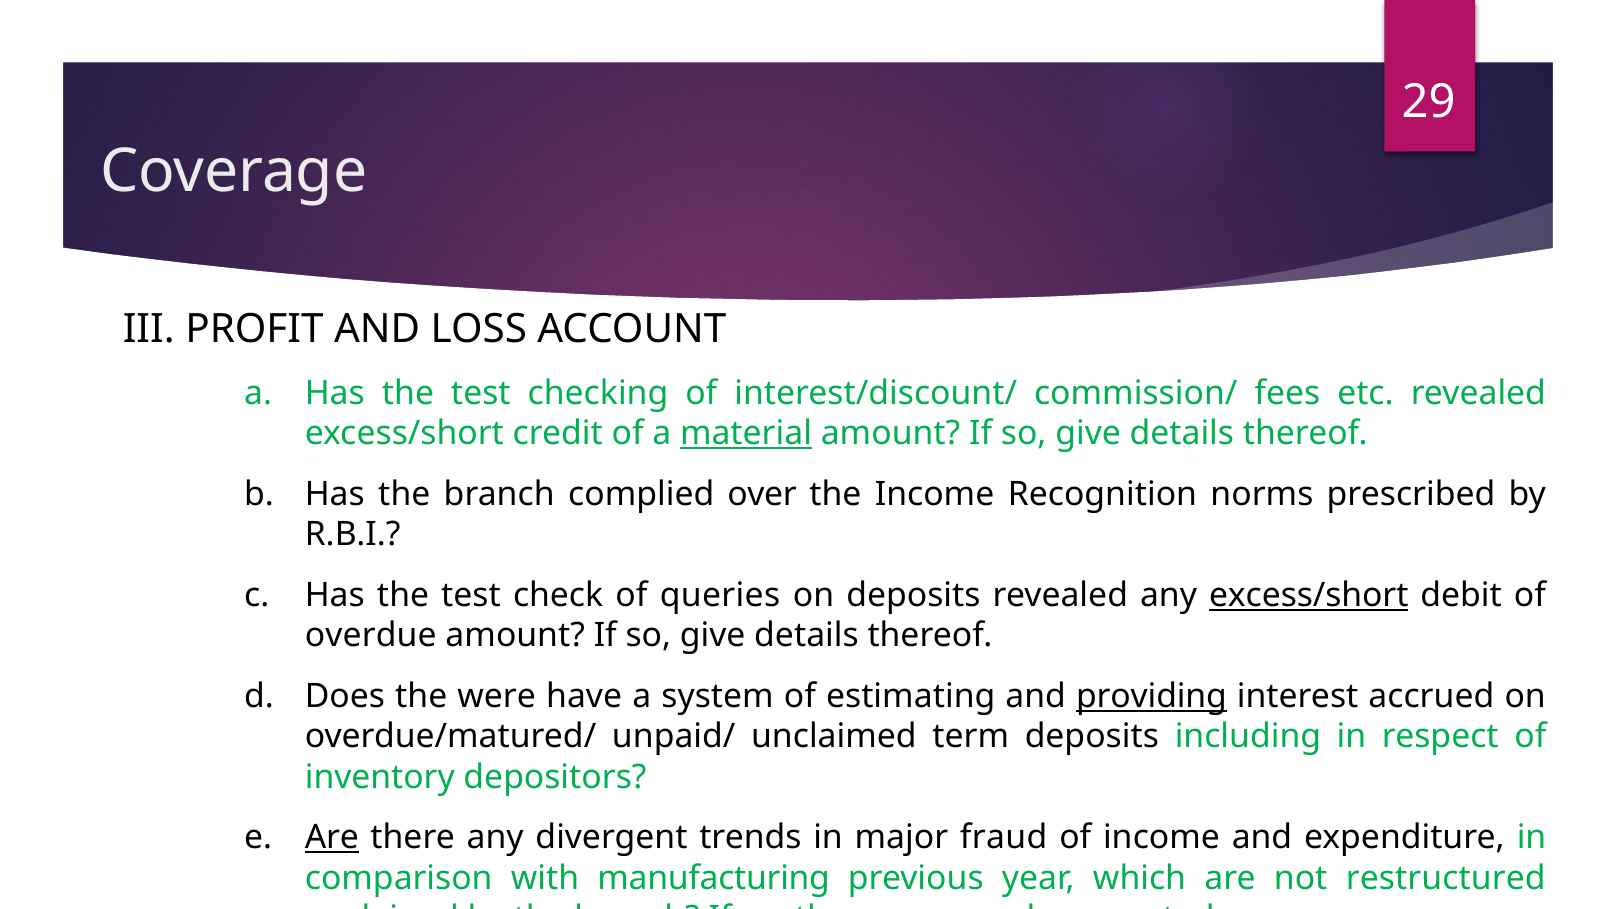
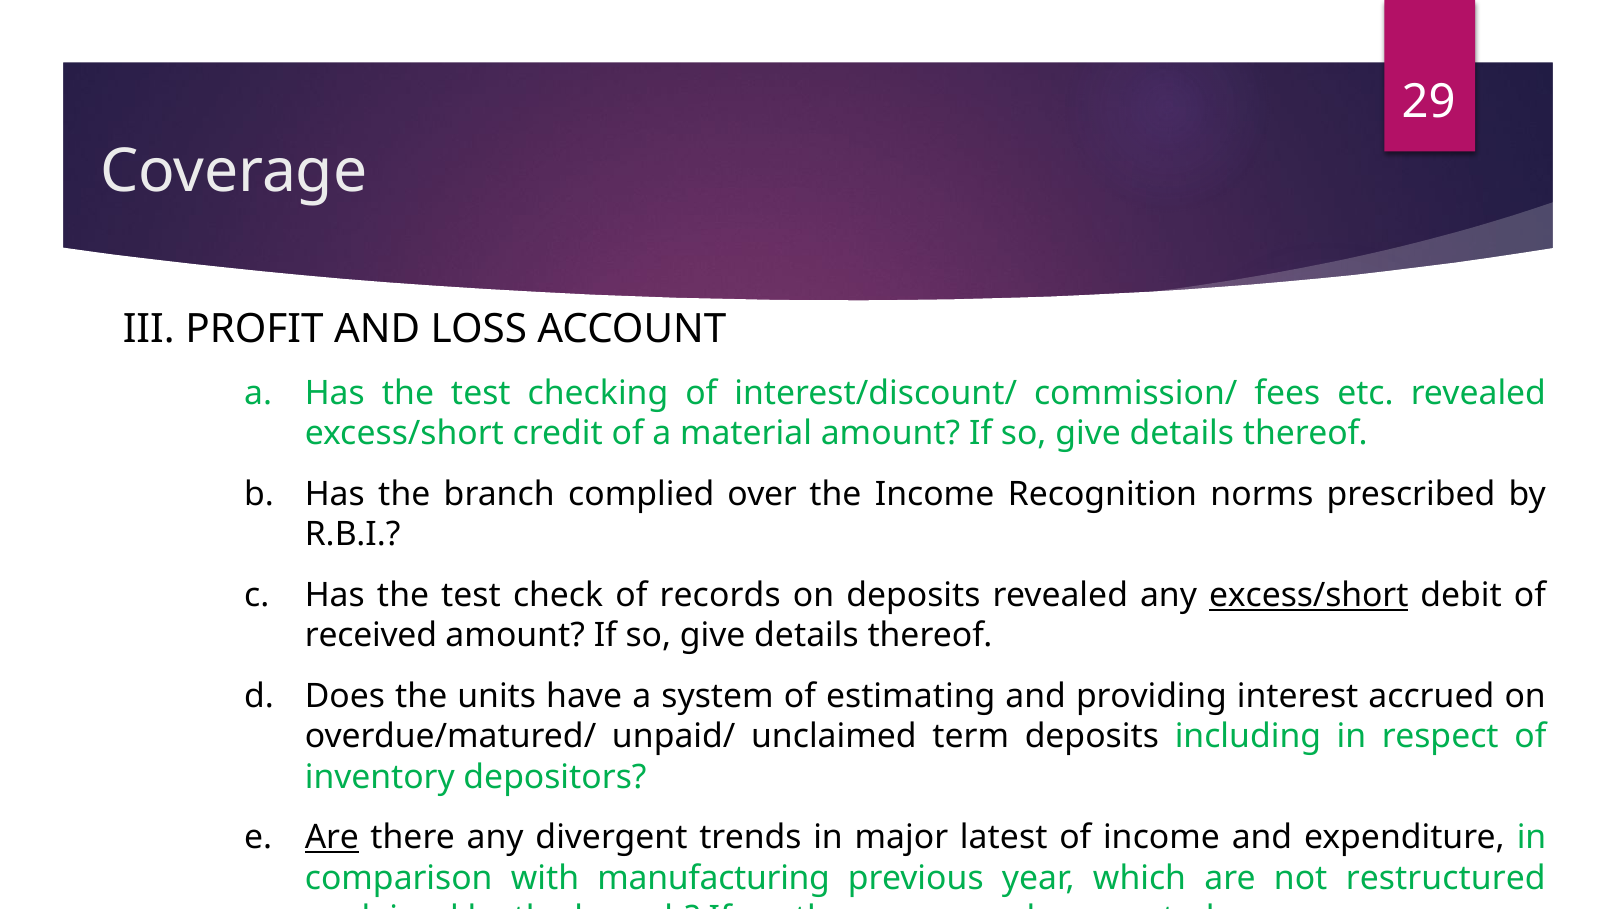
material underline: present -> none
queries: queries -> records
overdue: overdue -> received
were: were -> units
providing underline: present -> none
fraud: fraud -> latest
